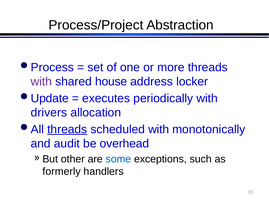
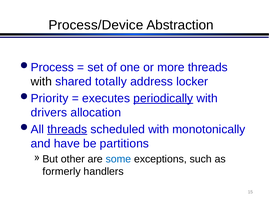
Process/Project: Process/Project -> Process/Device
with at (41, 82) colour: purple -> black
house: house -> totally
Update: Update -> Priority
periodically underline: none -> present
audit: audit -> have
overhead: overhead -> partitions
